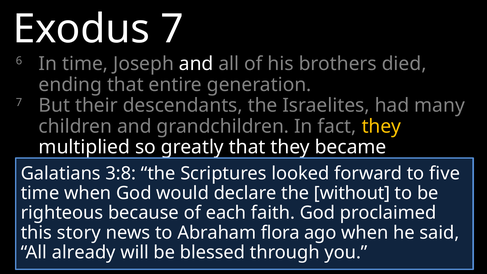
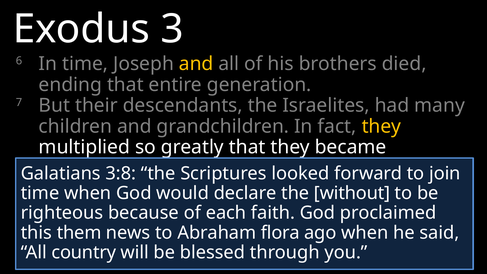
Exodus 7: 7 -> 3
and at (196, 64) colour: white -> yellow
five: five -> join
story: story -> them
already: already -> country
